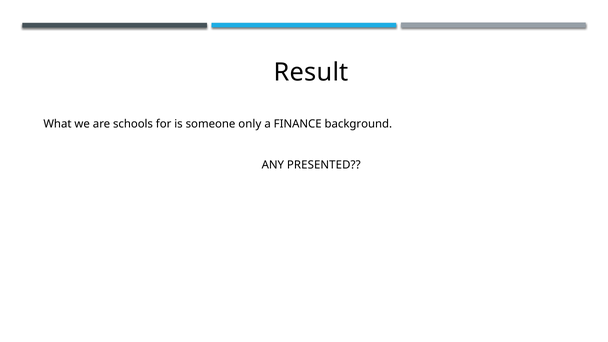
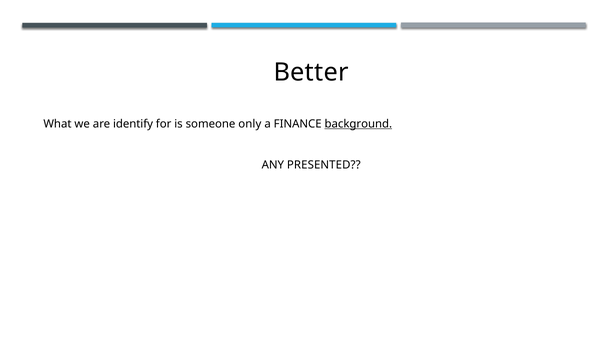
Result: Result -> Better
schools: schools -> identify
background underline: none -> present
